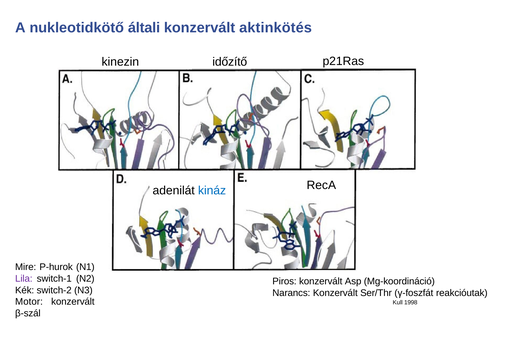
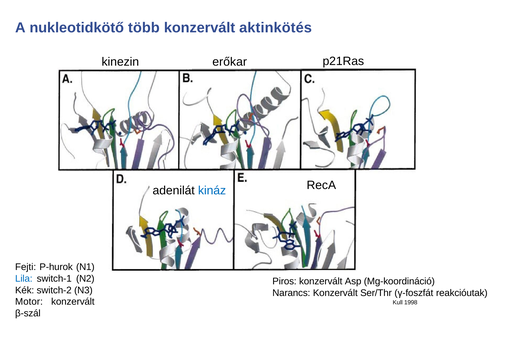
általi: általi -> több
időzítő: időzítő -> erőkar
Mire: Mire -> Fejti
Lila colour: purple -> blue
